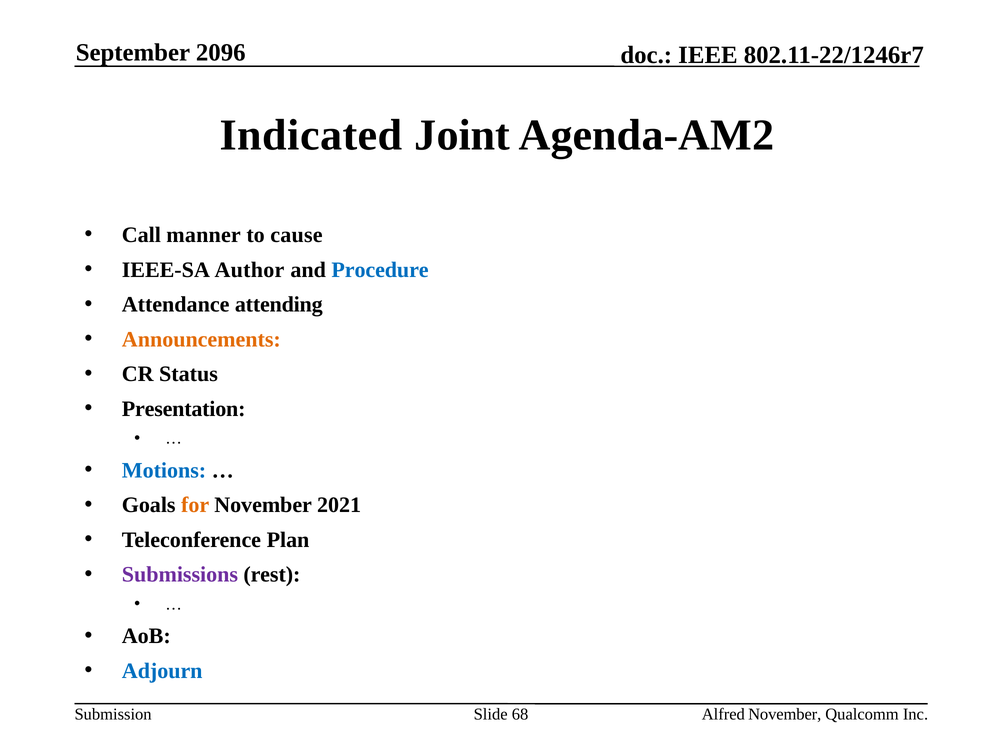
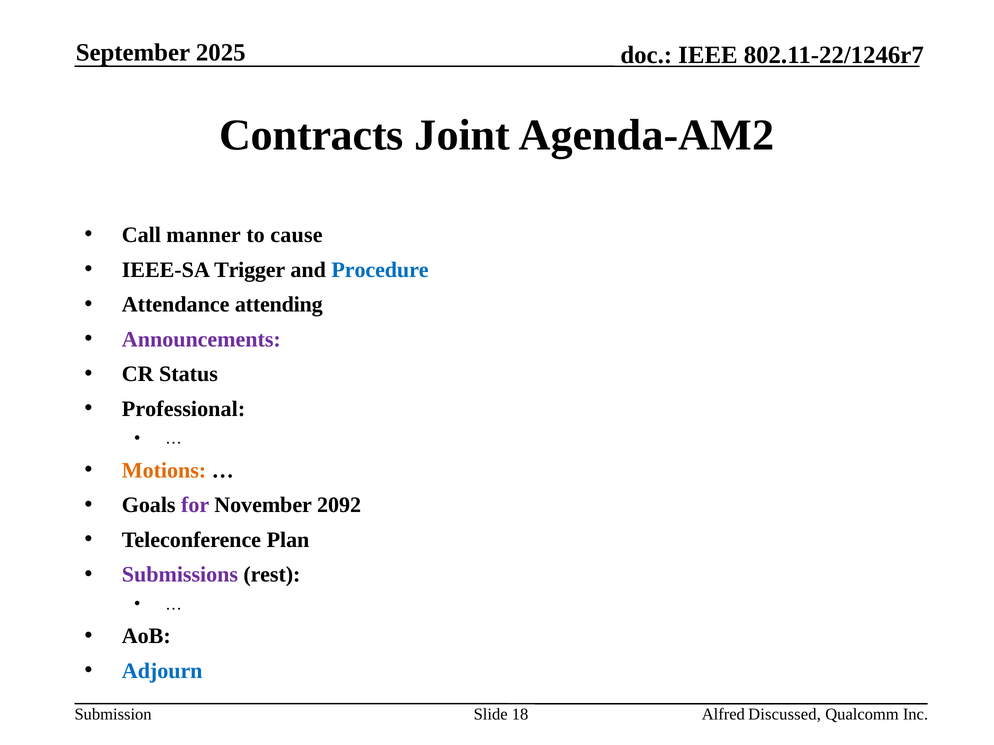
2096: 2096 -> 2025
Indicated: Indicated -> Contracts
Author: Author -> Trigger
Announcements colour: orange -> purple
Presentation: Presentation -> Professional
Motions colour: blue -> orange
for colour: orange -> purple
2021: 2021 -> 2092
68: 68 -> 18
Alfred November: November -> Discussed
